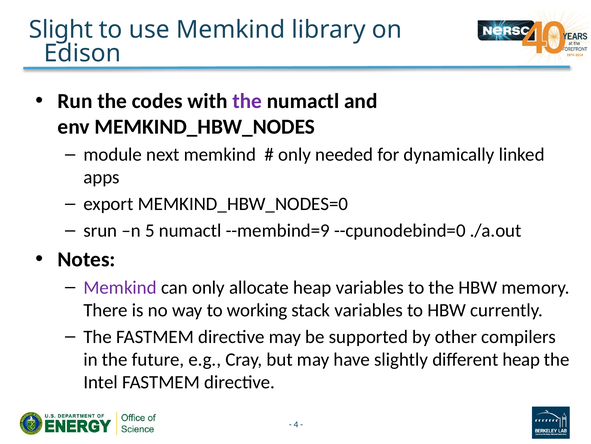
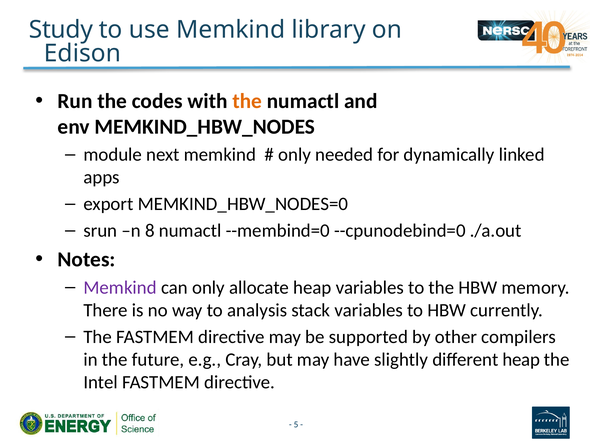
Slight: Slight -> Study
the at (247, 101) colour: purple -> orange
5: 5 -> 8
--membind=9: --membind=9 -> --membind=0
working: working -> analysis
4: 4 -> 5
